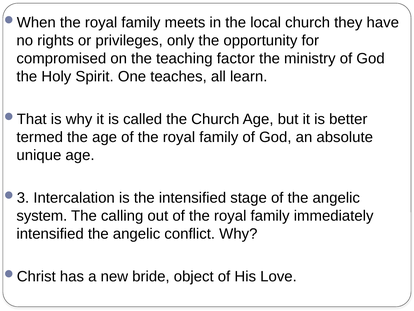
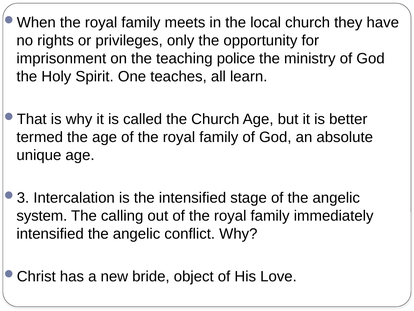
compromised: compromised -> imprisonment
factor: factor -> police
